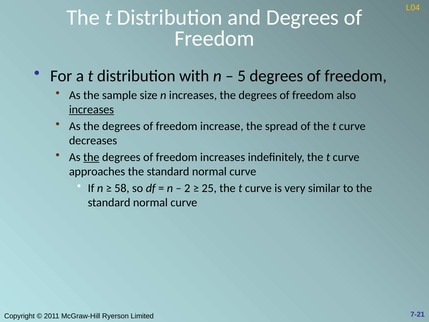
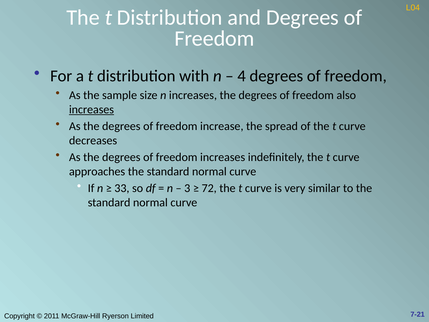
5: 5 -> 4
the at (91, 157) underline: present -> none
58: 58 -> 33
2: 2 -> 3
25: 25 -> 72
